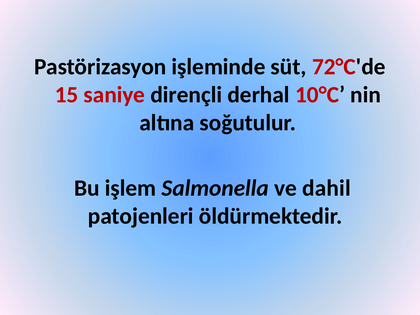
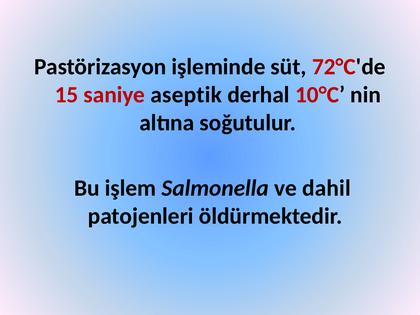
dirençli: dirençli -> aseptik
